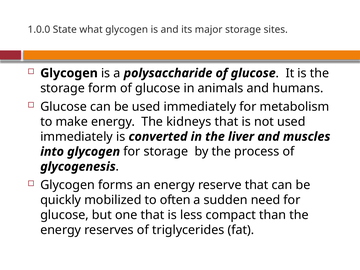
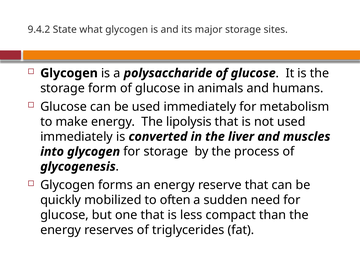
1.0.0: 1.0.0 -> 9.4.2
kidneys: kidneys -> lipolysis
